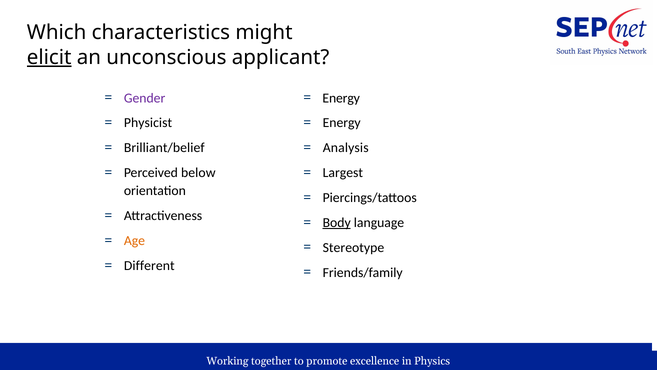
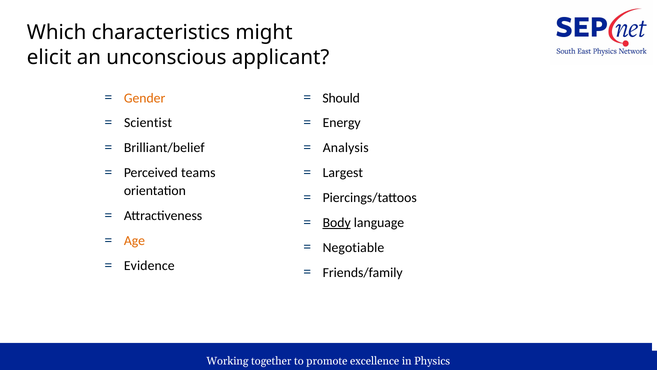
elicit underline: present -> none
Gender colour: purple -> orange
Energy at (341, 98): Energy -> Should
Physicist: Physicist -> Scientist
below: below -> teams
Stereotype: Stereotype -> Negotiable
Different: Different -> Evidence
